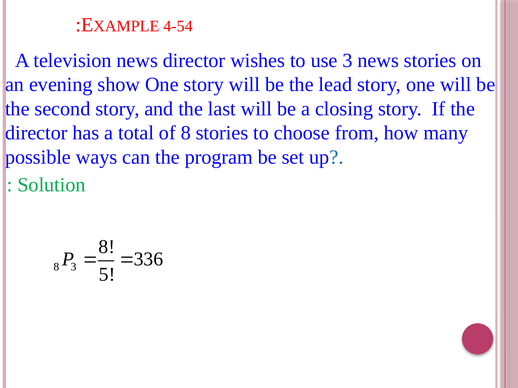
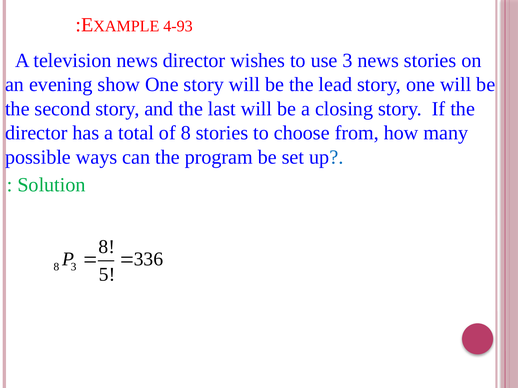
4-54: 4-54 -> 4-93
